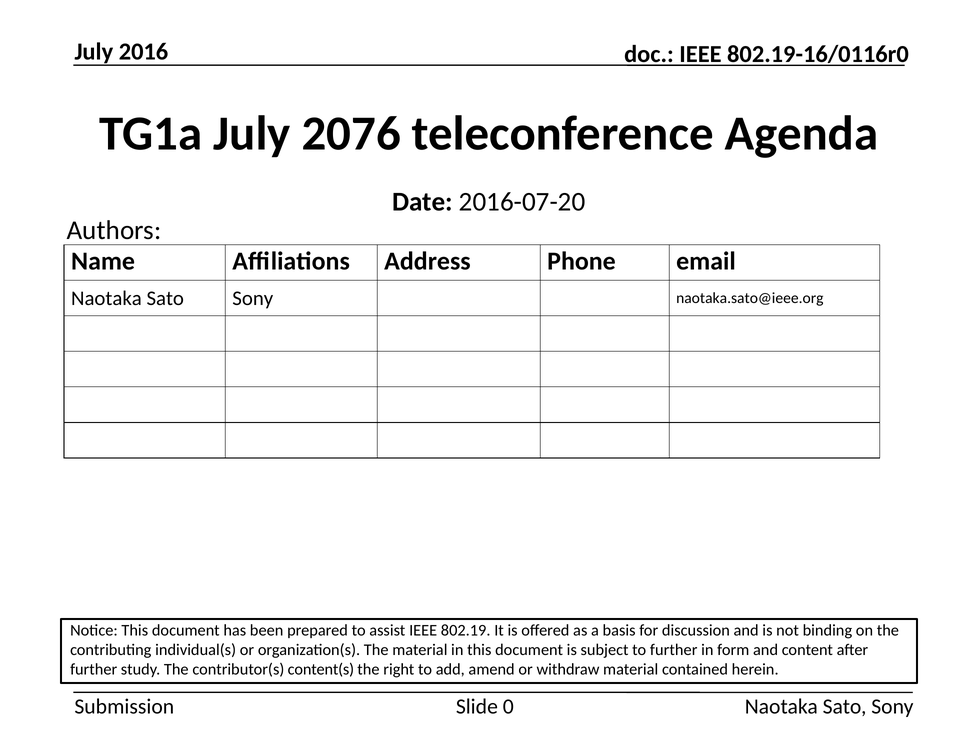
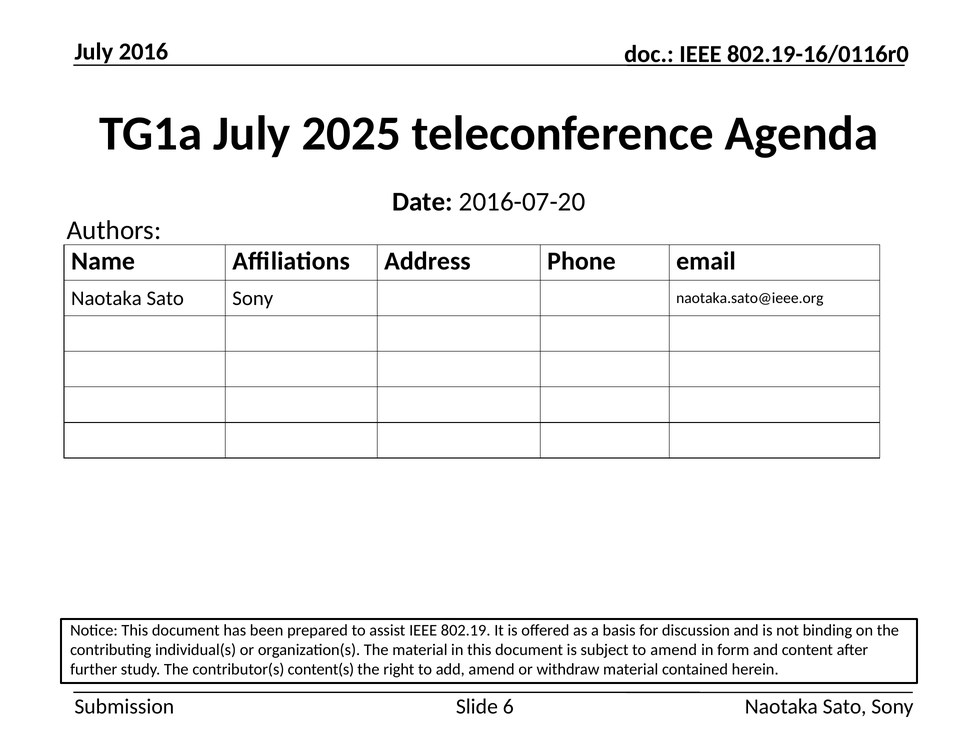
2076: 2076 -> 2025
to further: further -> amend
0: 0 -> 6
